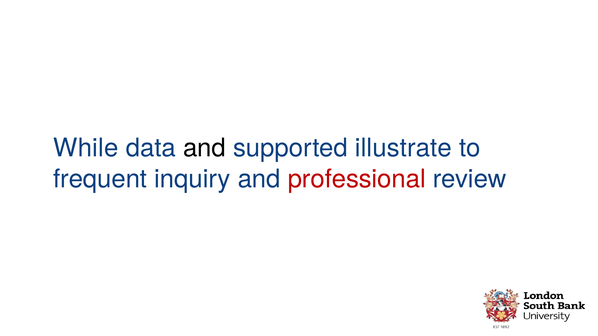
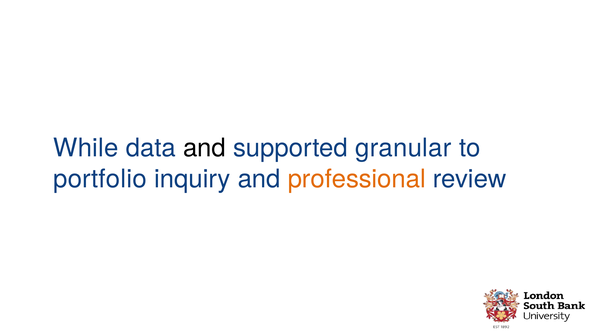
illustrate: illustrate -> granular
frequent: frequent -> portfolio
professional colour: red -> orange
